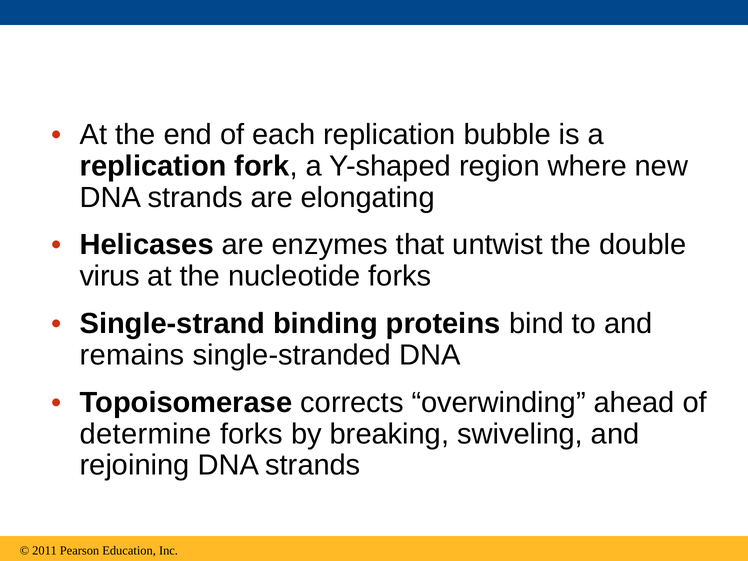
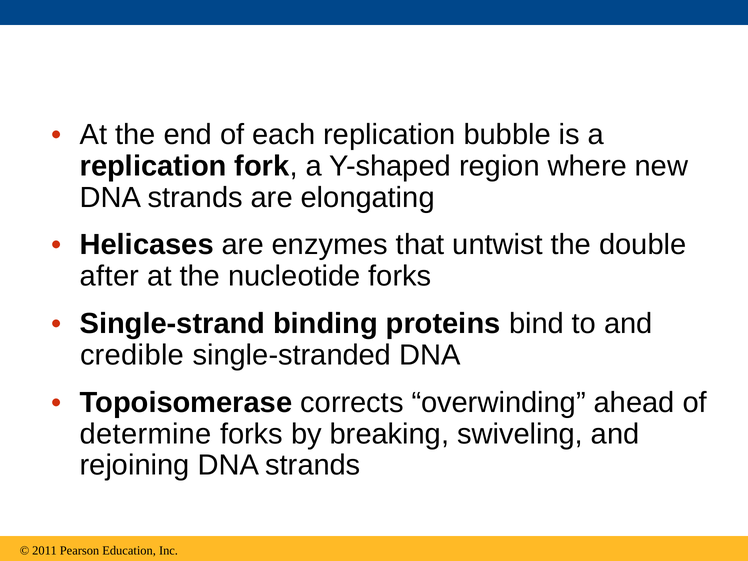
virus: virus -> after
remains: remains -> credible
